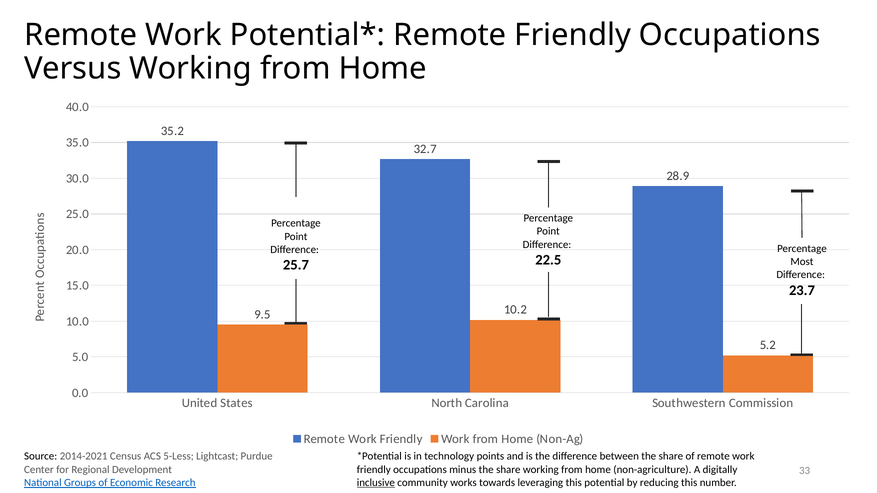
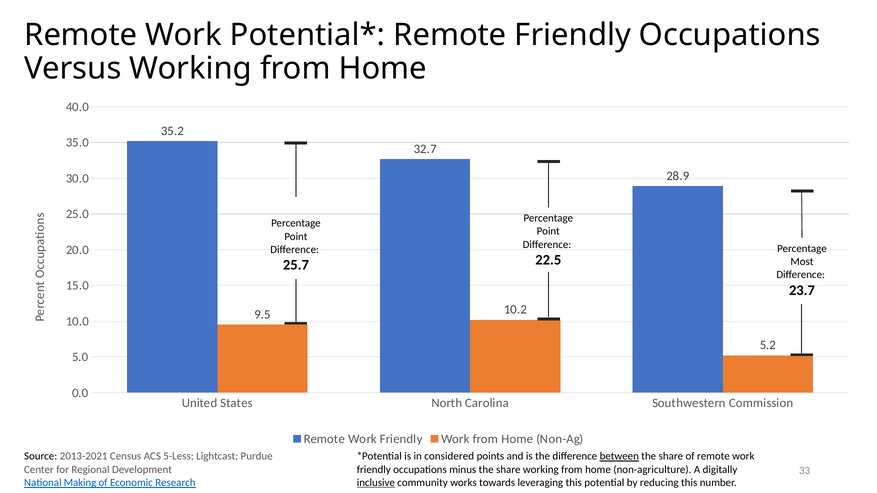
2014-2021: 2014-2021 -> 2013-2021
technology: technology -> considered
between underline: none -> present
Groups: Groups -> Making
